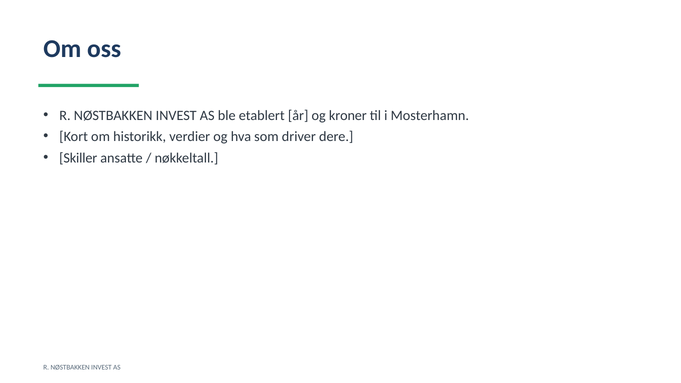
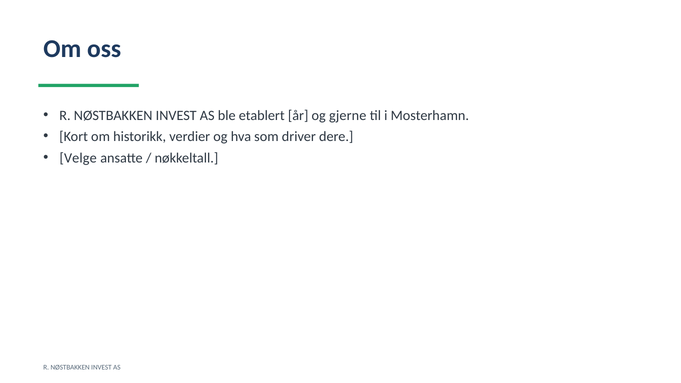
kroner: kroner -> gjerne
Skiller: Skiller -> Velge
